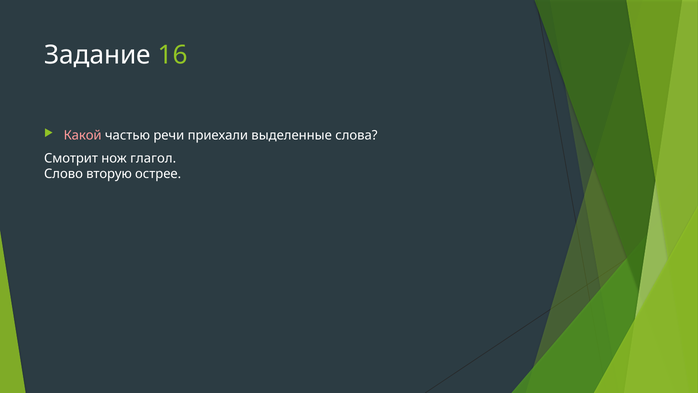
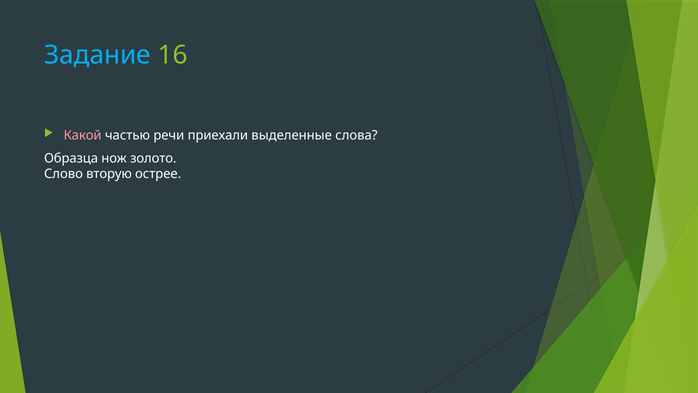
Задание colour: white -> light blue
Смотрит: Смотрит -> Образца
глагол: глагол -> золото
